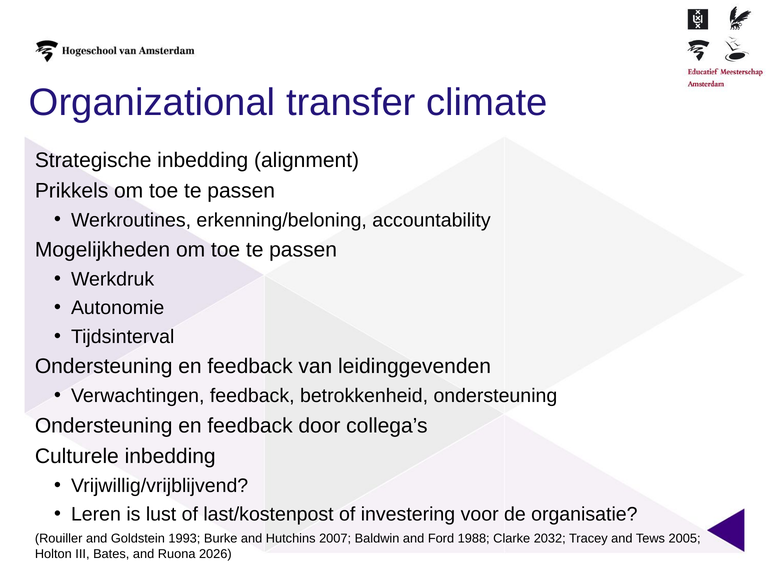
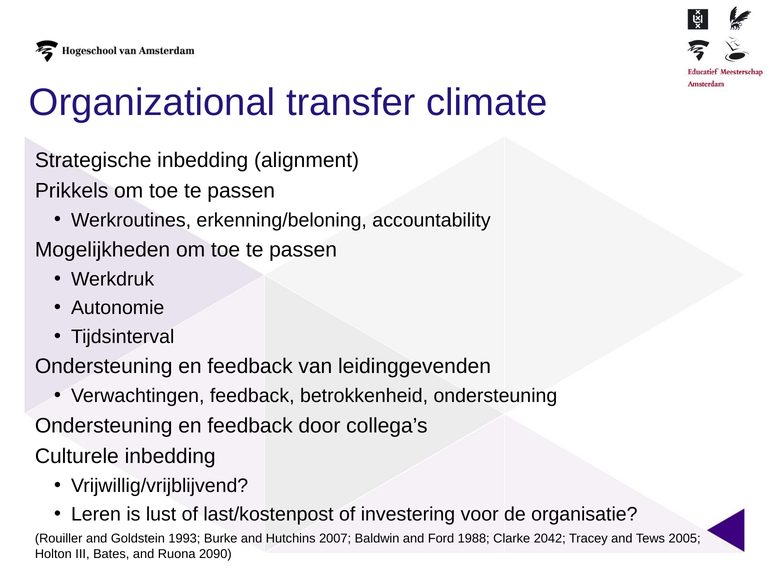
2032: 2032 -> 2042
2026: 2026 -> 2090
